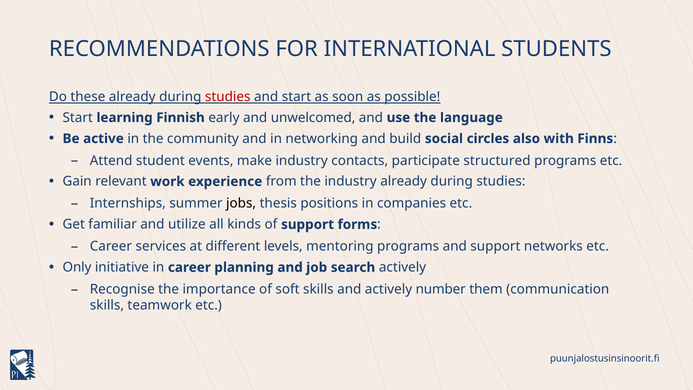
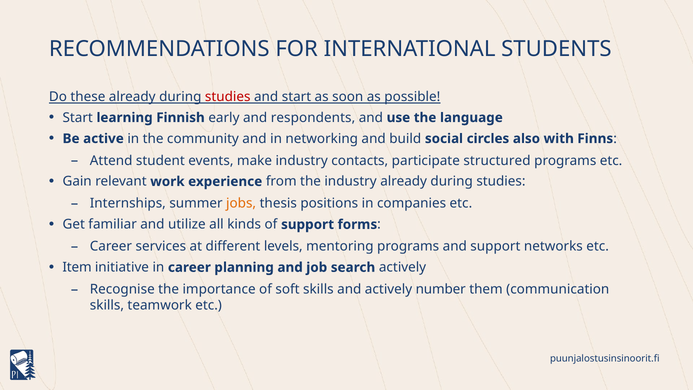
unwelcomed: unwelcomed -> respondents
jobs colour: black -> orange
Only: Only -> Item
